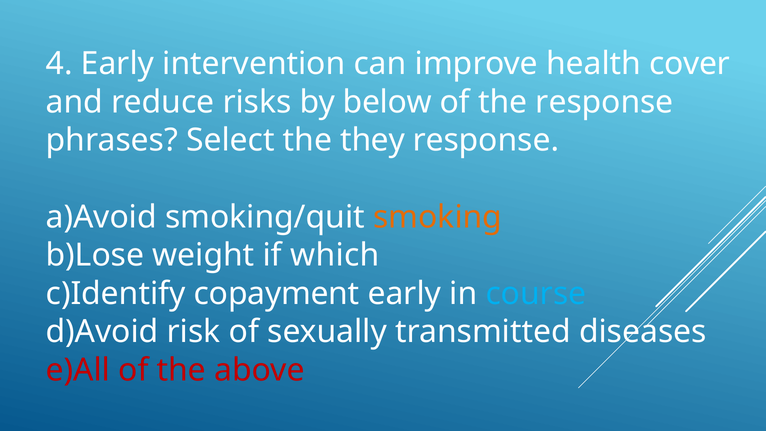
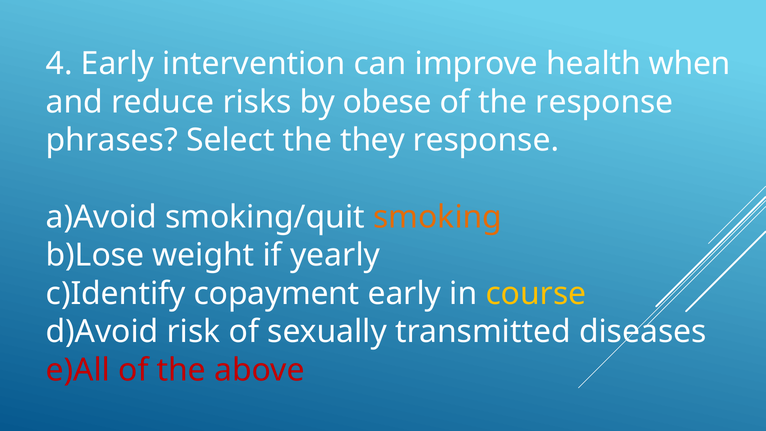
cover: cover -> when
below: below -> obese
which: which -> yearly
course colour: light blue -> yellow
